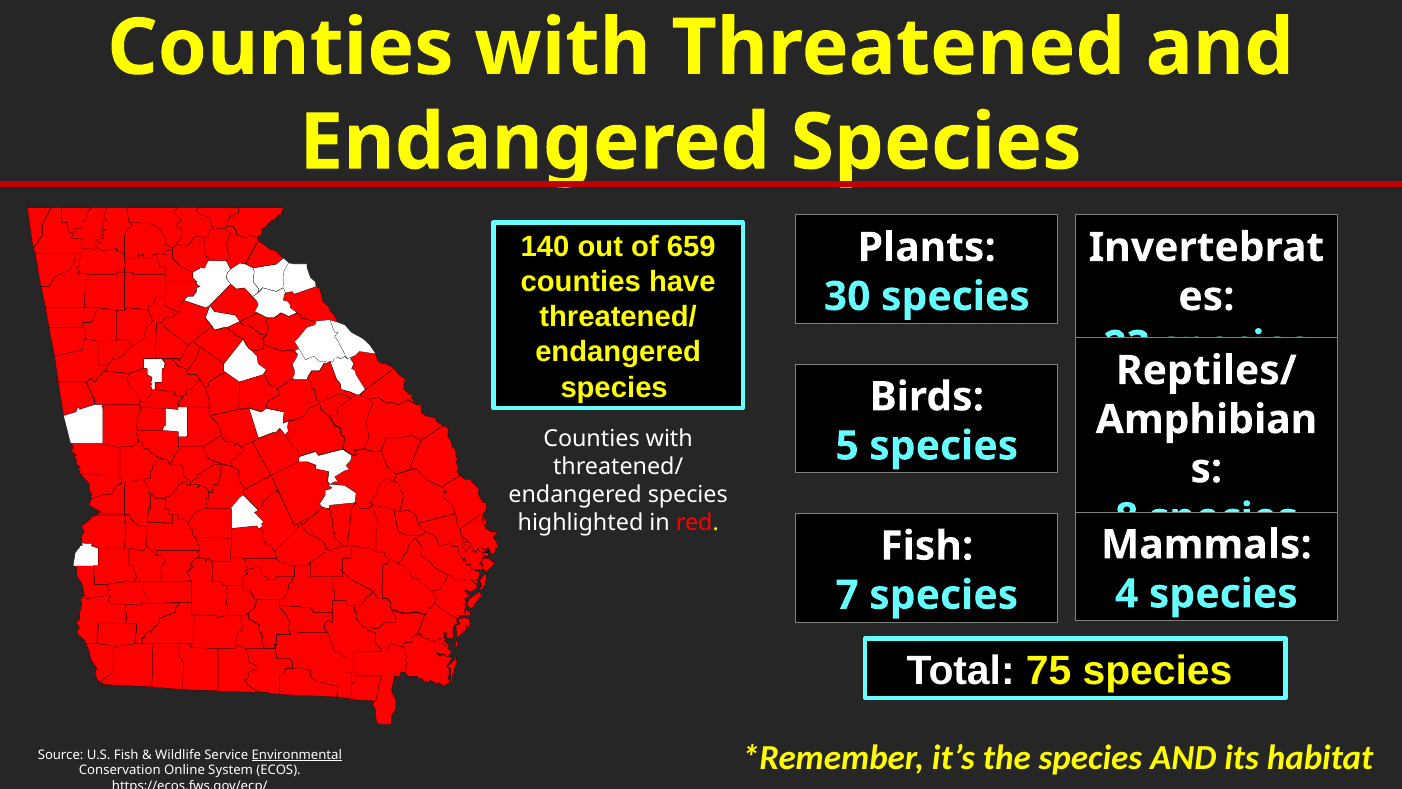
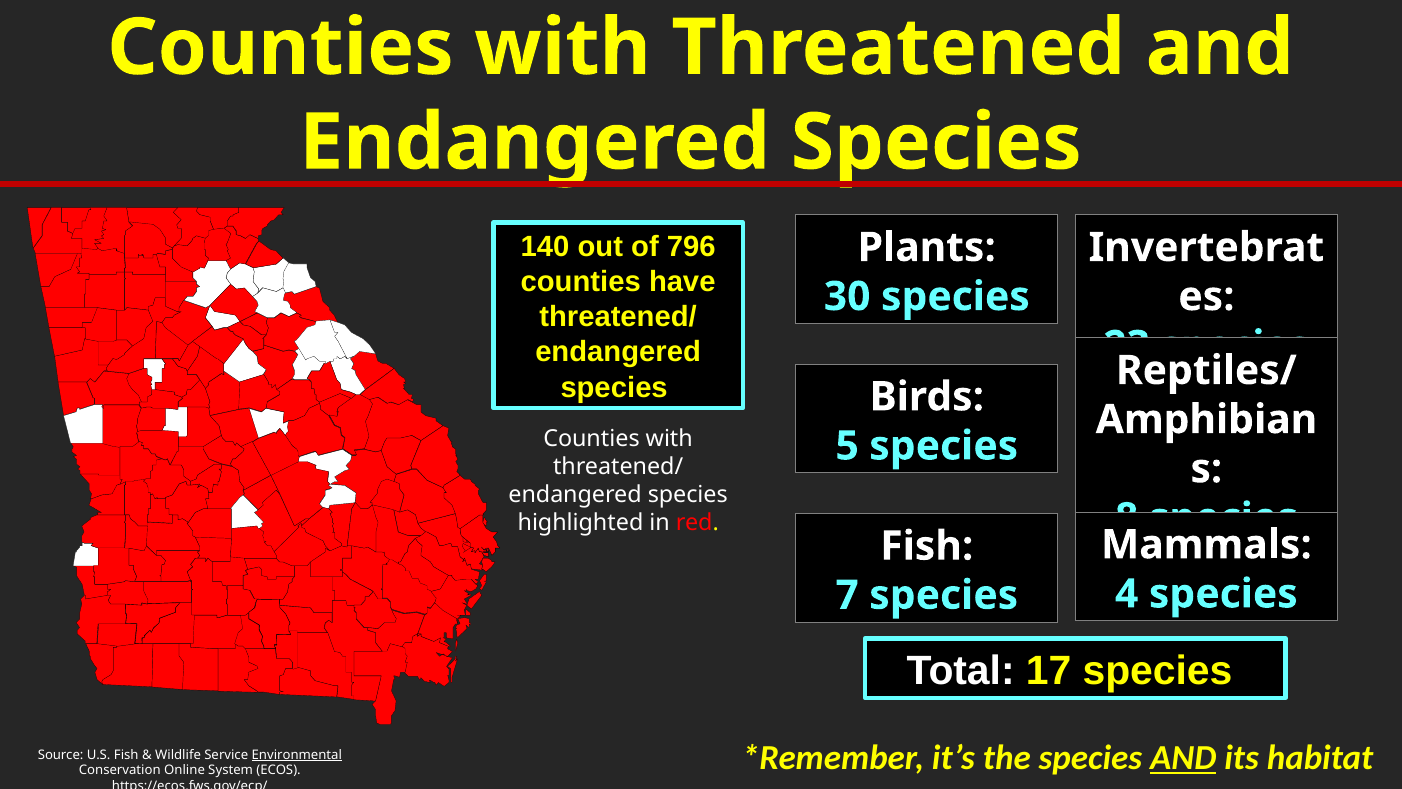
659: 659 -> 796
75: 75 -> 17
AND at (1183, 758) underline: none -> present
